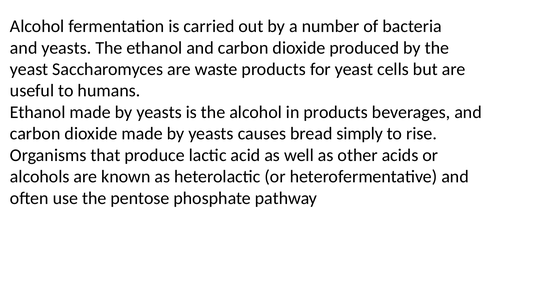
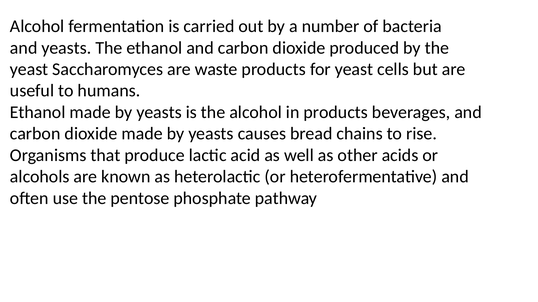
simply: simply -> chains
